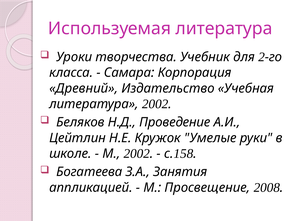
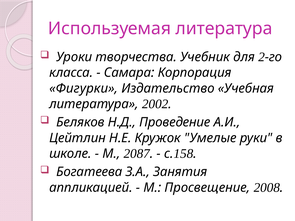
Древний: Древний -> Фигурки
М 2002: 2002 -> 2087
